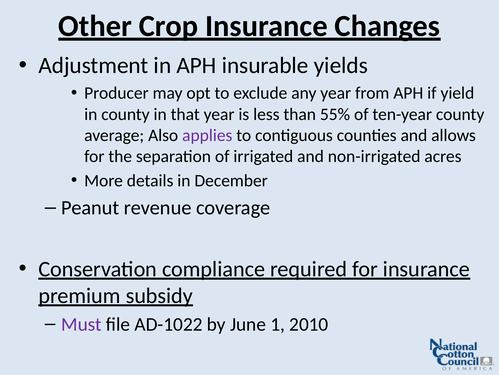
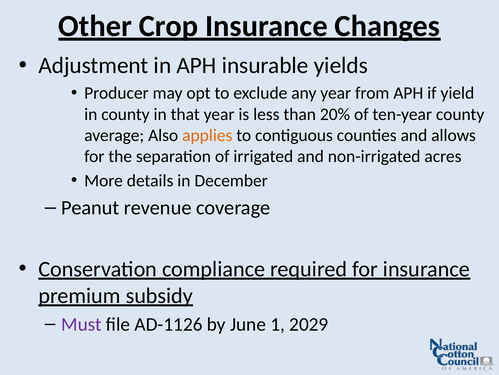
55%: 55% -> 20%
applies colour: purple -> orange
AD-1022: AD-1022 -> AD-1126
2010: 2010 -> 2029
